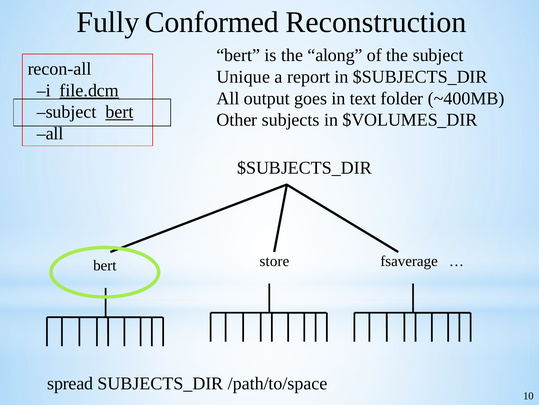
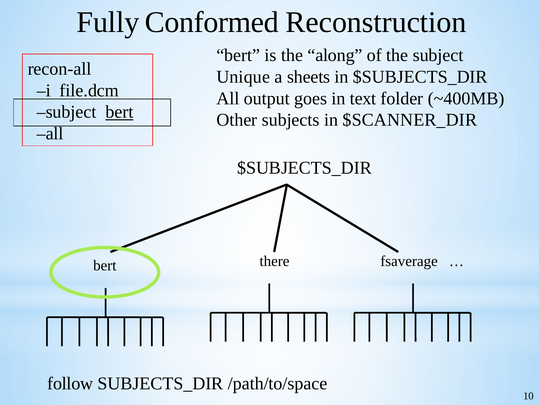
report: report -> sheets
file.dcm underline: present -> none
$VOLUMES_DIR: $VOLUMES_DIR -> $SCANNER_DIR
store: store -> there
spread: spread -> follow
